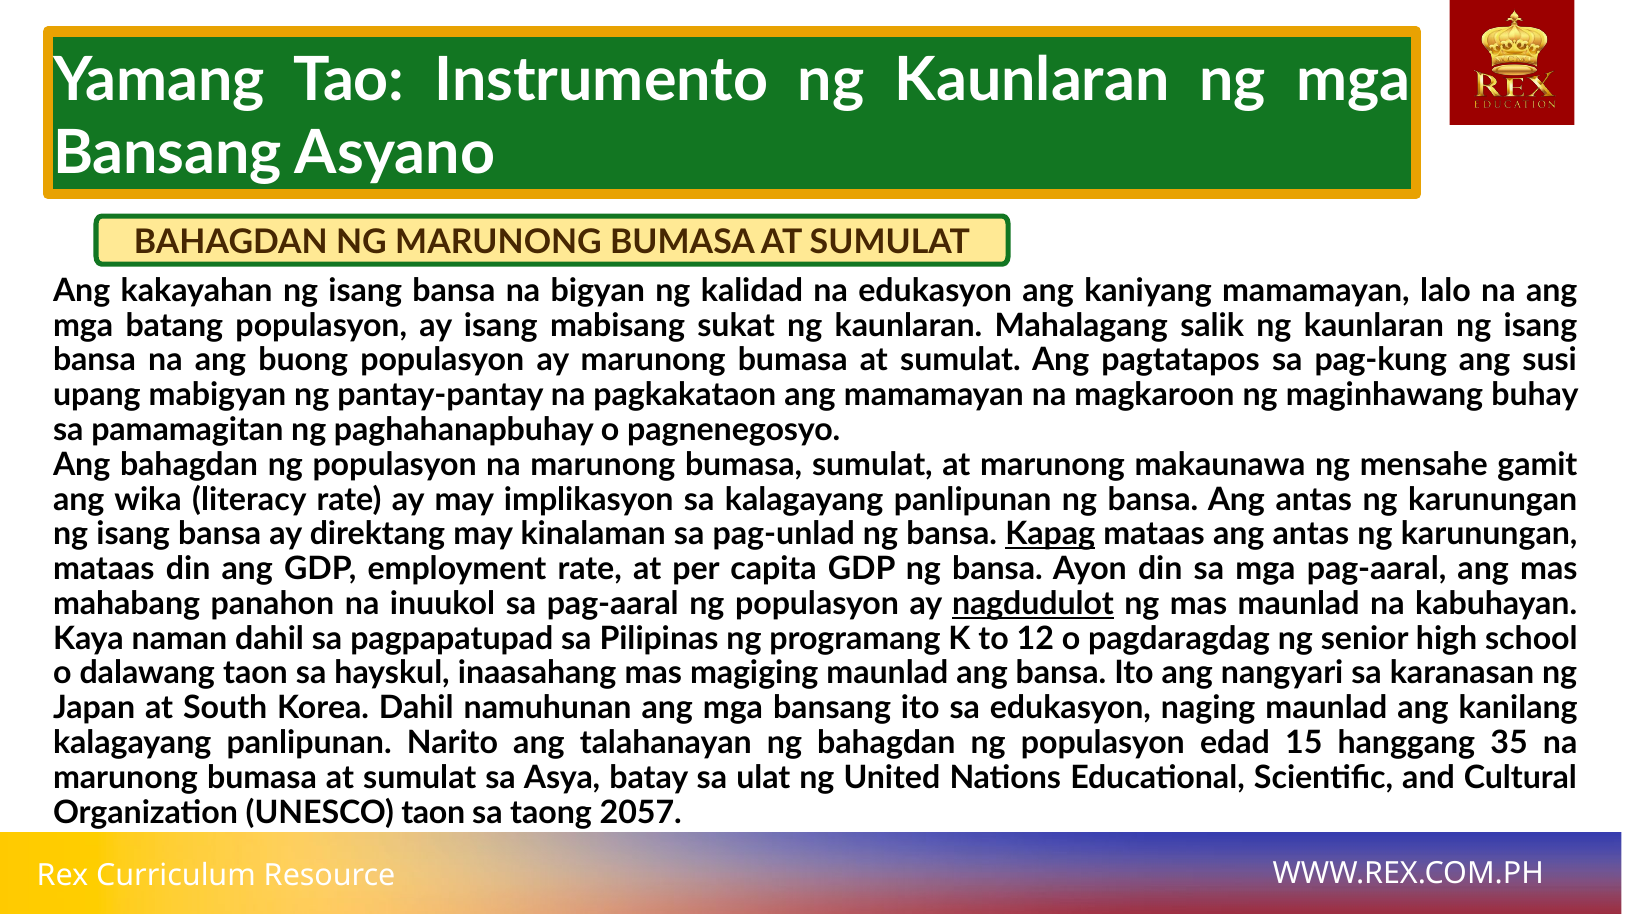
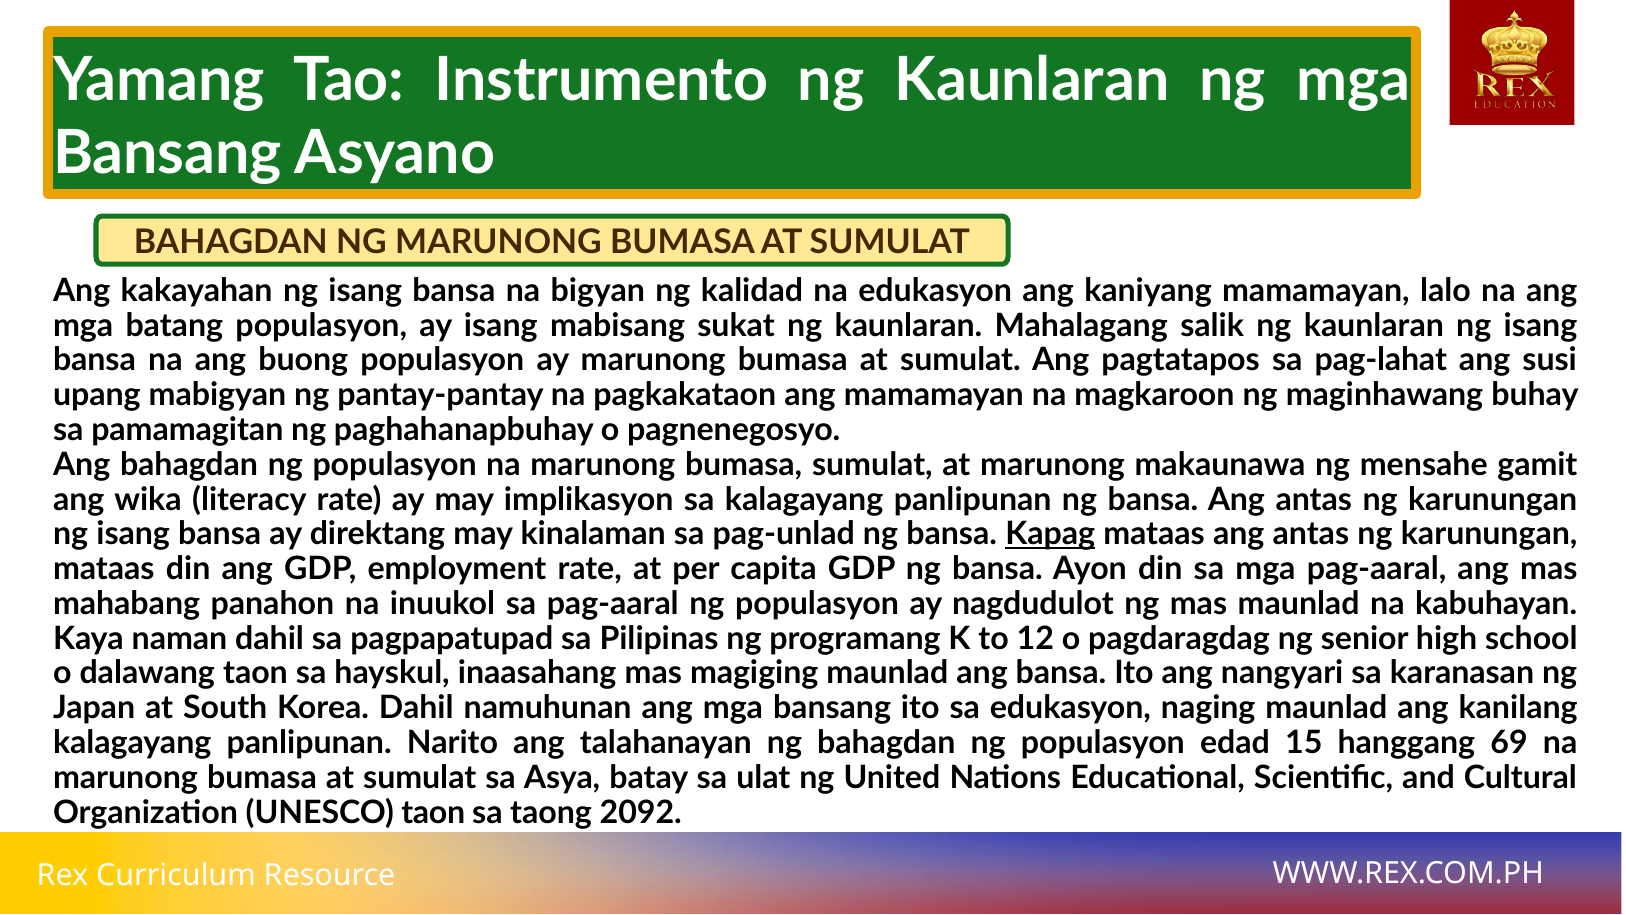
pag-kung: pag-kung -> pag-lahat
nagdudulot underline: present -> none
35: 35 -> 69
2057: 2057 -> 2092
